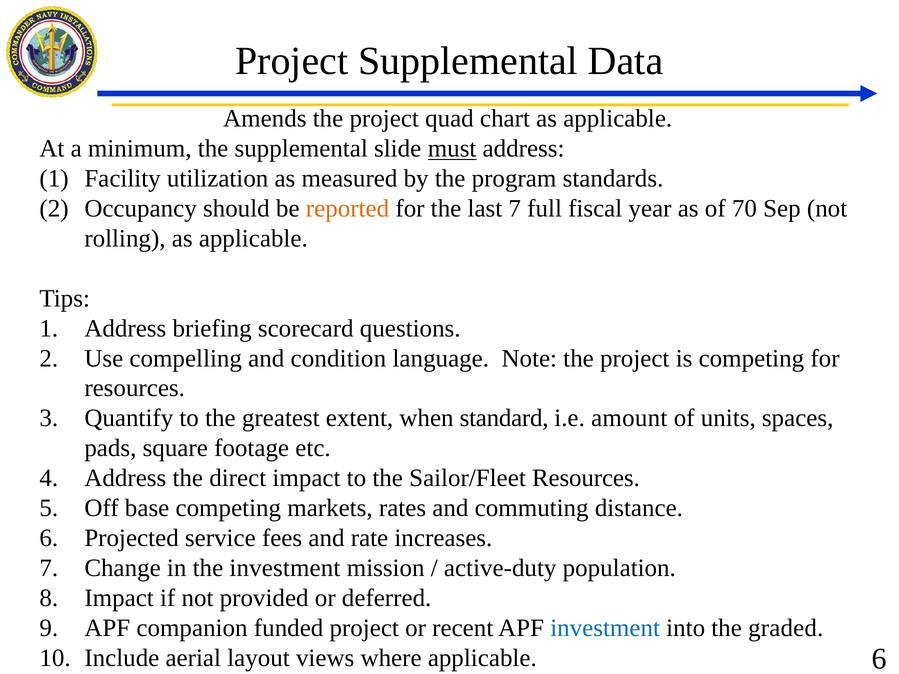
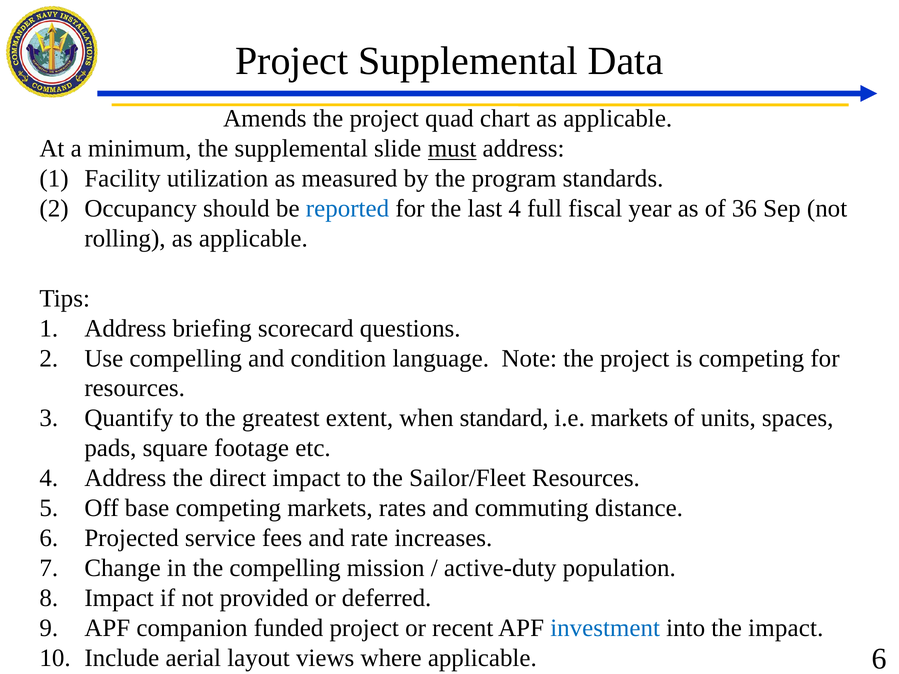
reported colour: orange -> blue
last 7: 7 -> 4
70: 70 -> 36
i.e amount: amount -> markets
the investment: investment -> compelling
the graded: graded -> impact
